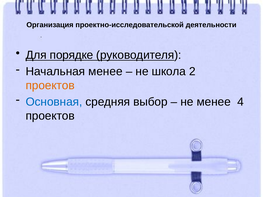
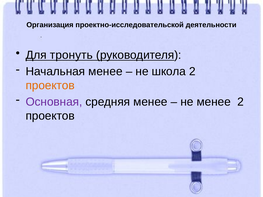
порядке: порядке -> тронуть
Основная colour: blue -> purple
средняя выбор: выбор -> менее
менее 4: 4 -> 2
